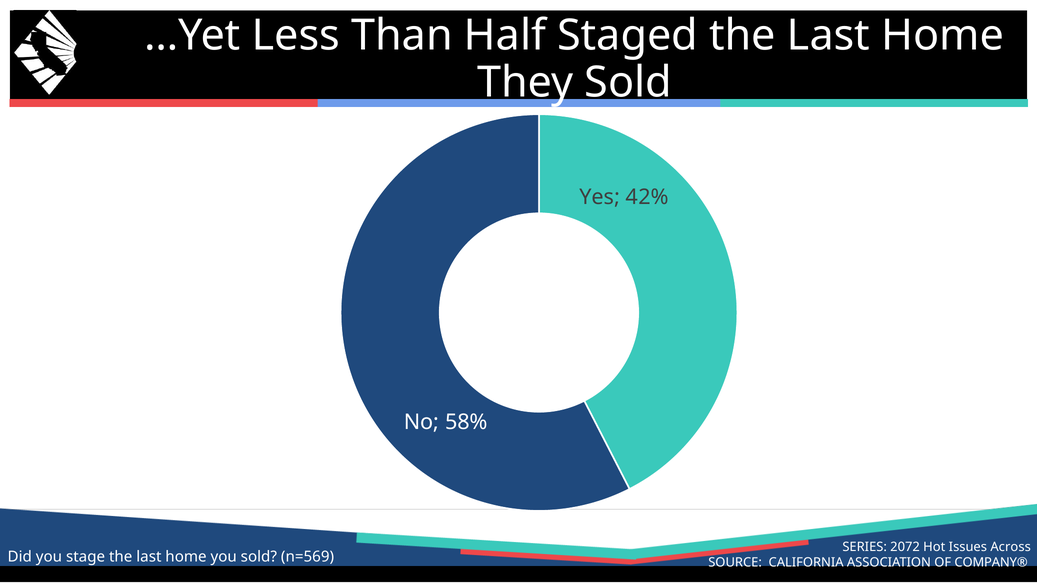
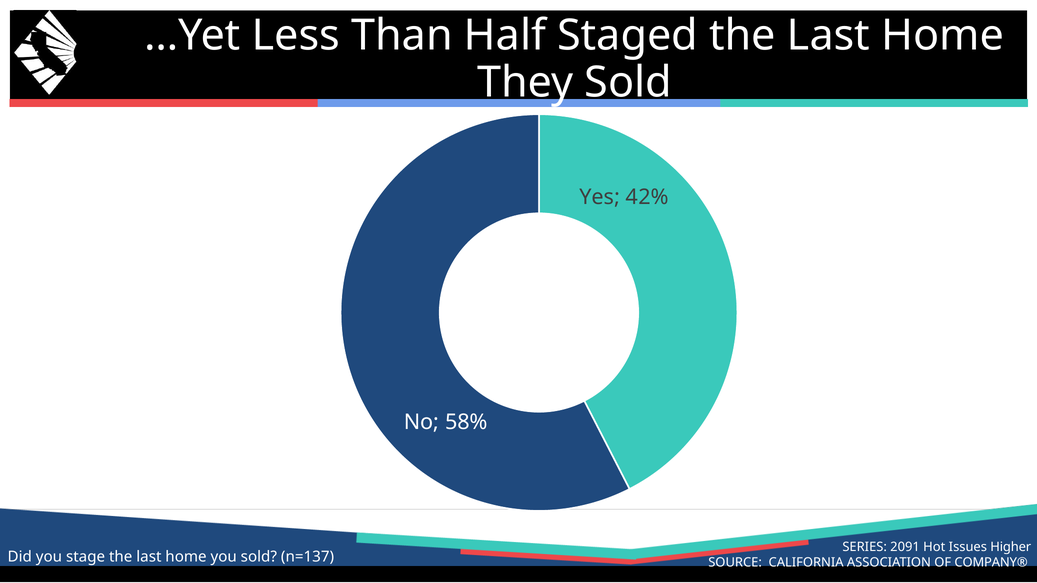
2072: 2072 -> 2091
Across: Across -> Higher
n=569: n=569 -> n=137
